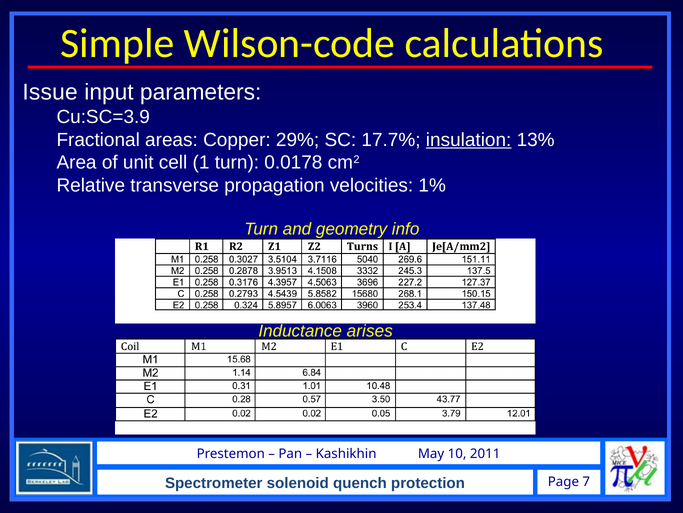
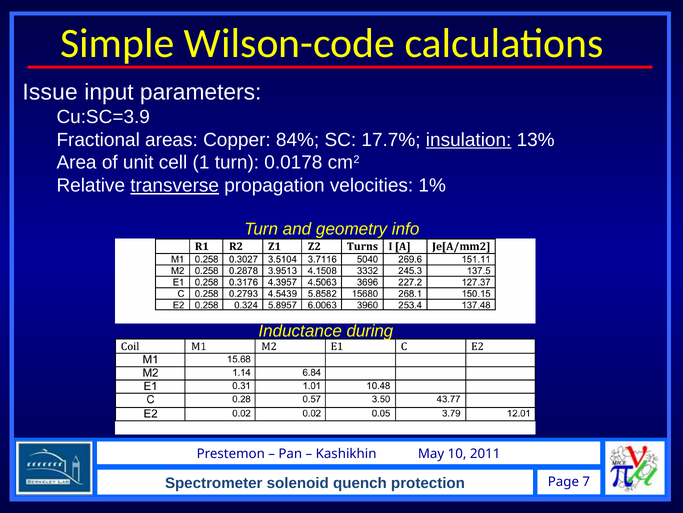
29%: 29% -> 84%
transverse underline: none -> present
arises: arises -> during
